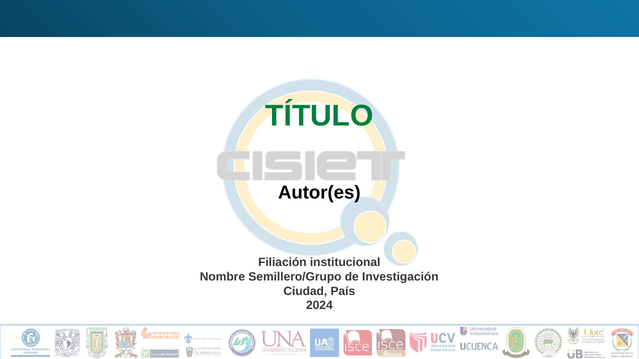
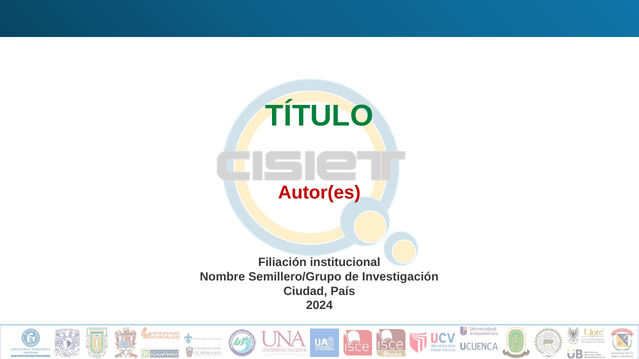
Autor(es colour: black -> red
